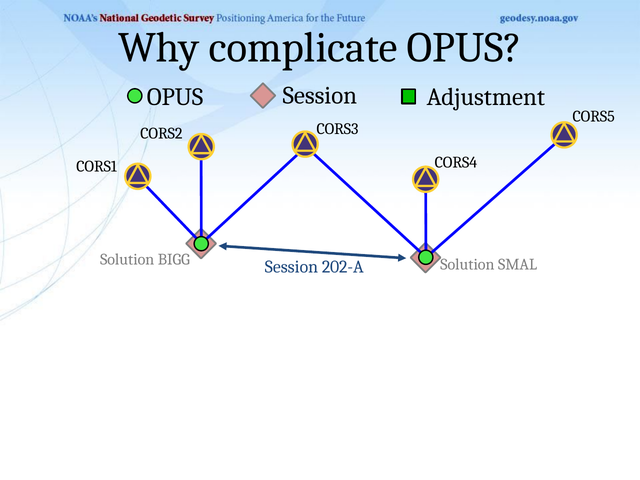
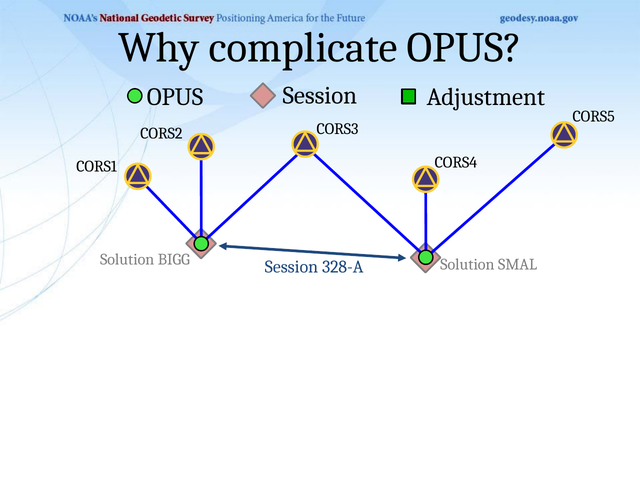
202-A: 202-A -> 328-A
